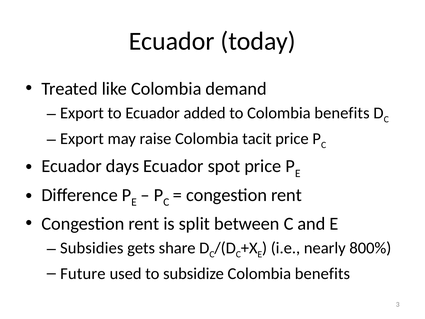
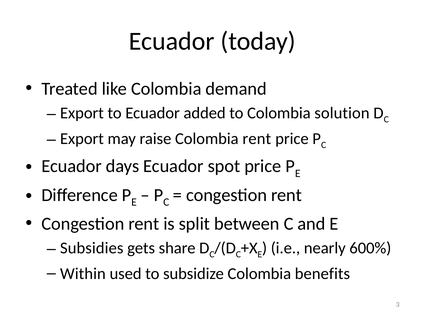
to Colombia benefits: benefits -> solution
Colombia tacit: tacit -> rent
800%: 800% -> 600%
Future: Future -> Within
